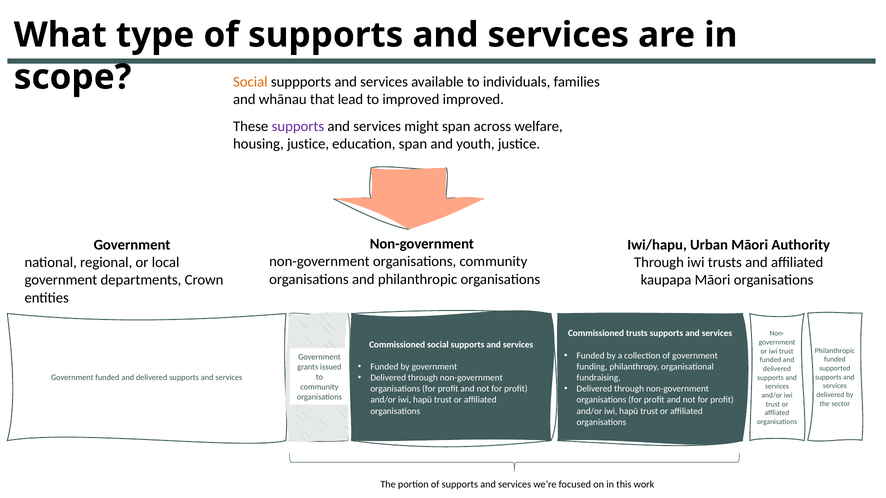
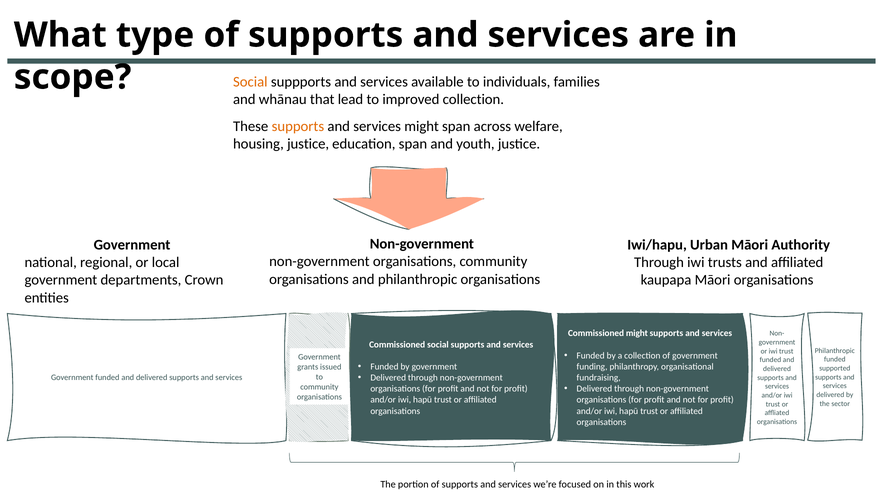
improved improved: improved -> collection
supports at (298, 126) colour: purple -> orange
Commissioned trusts: trusts -> might
